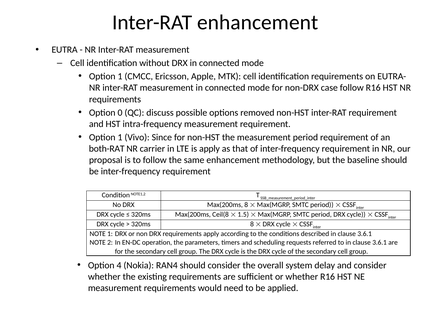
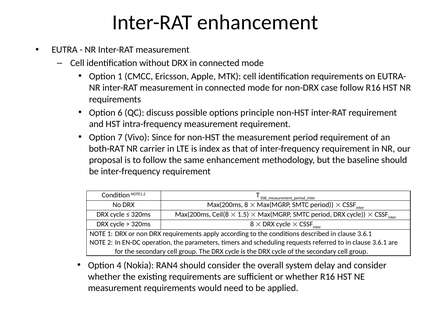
0: 0 -> 6
removed: removed -> principle
1 at (120, 137): 1 -> 7
is apply: apply -> index
